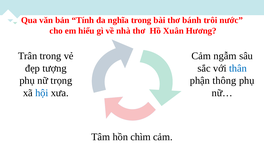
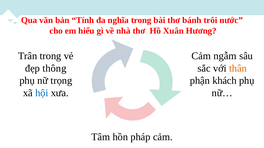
tượng: tượng -> thông
thân colour: blue -> orange
thông: thông -> khách
chìm: chìm -> pháp
